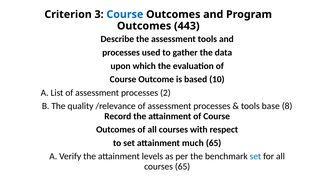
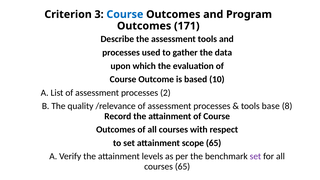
443: 443 -> 171
much: much -> scope
set at (255, 156) colour: blue -> purple
